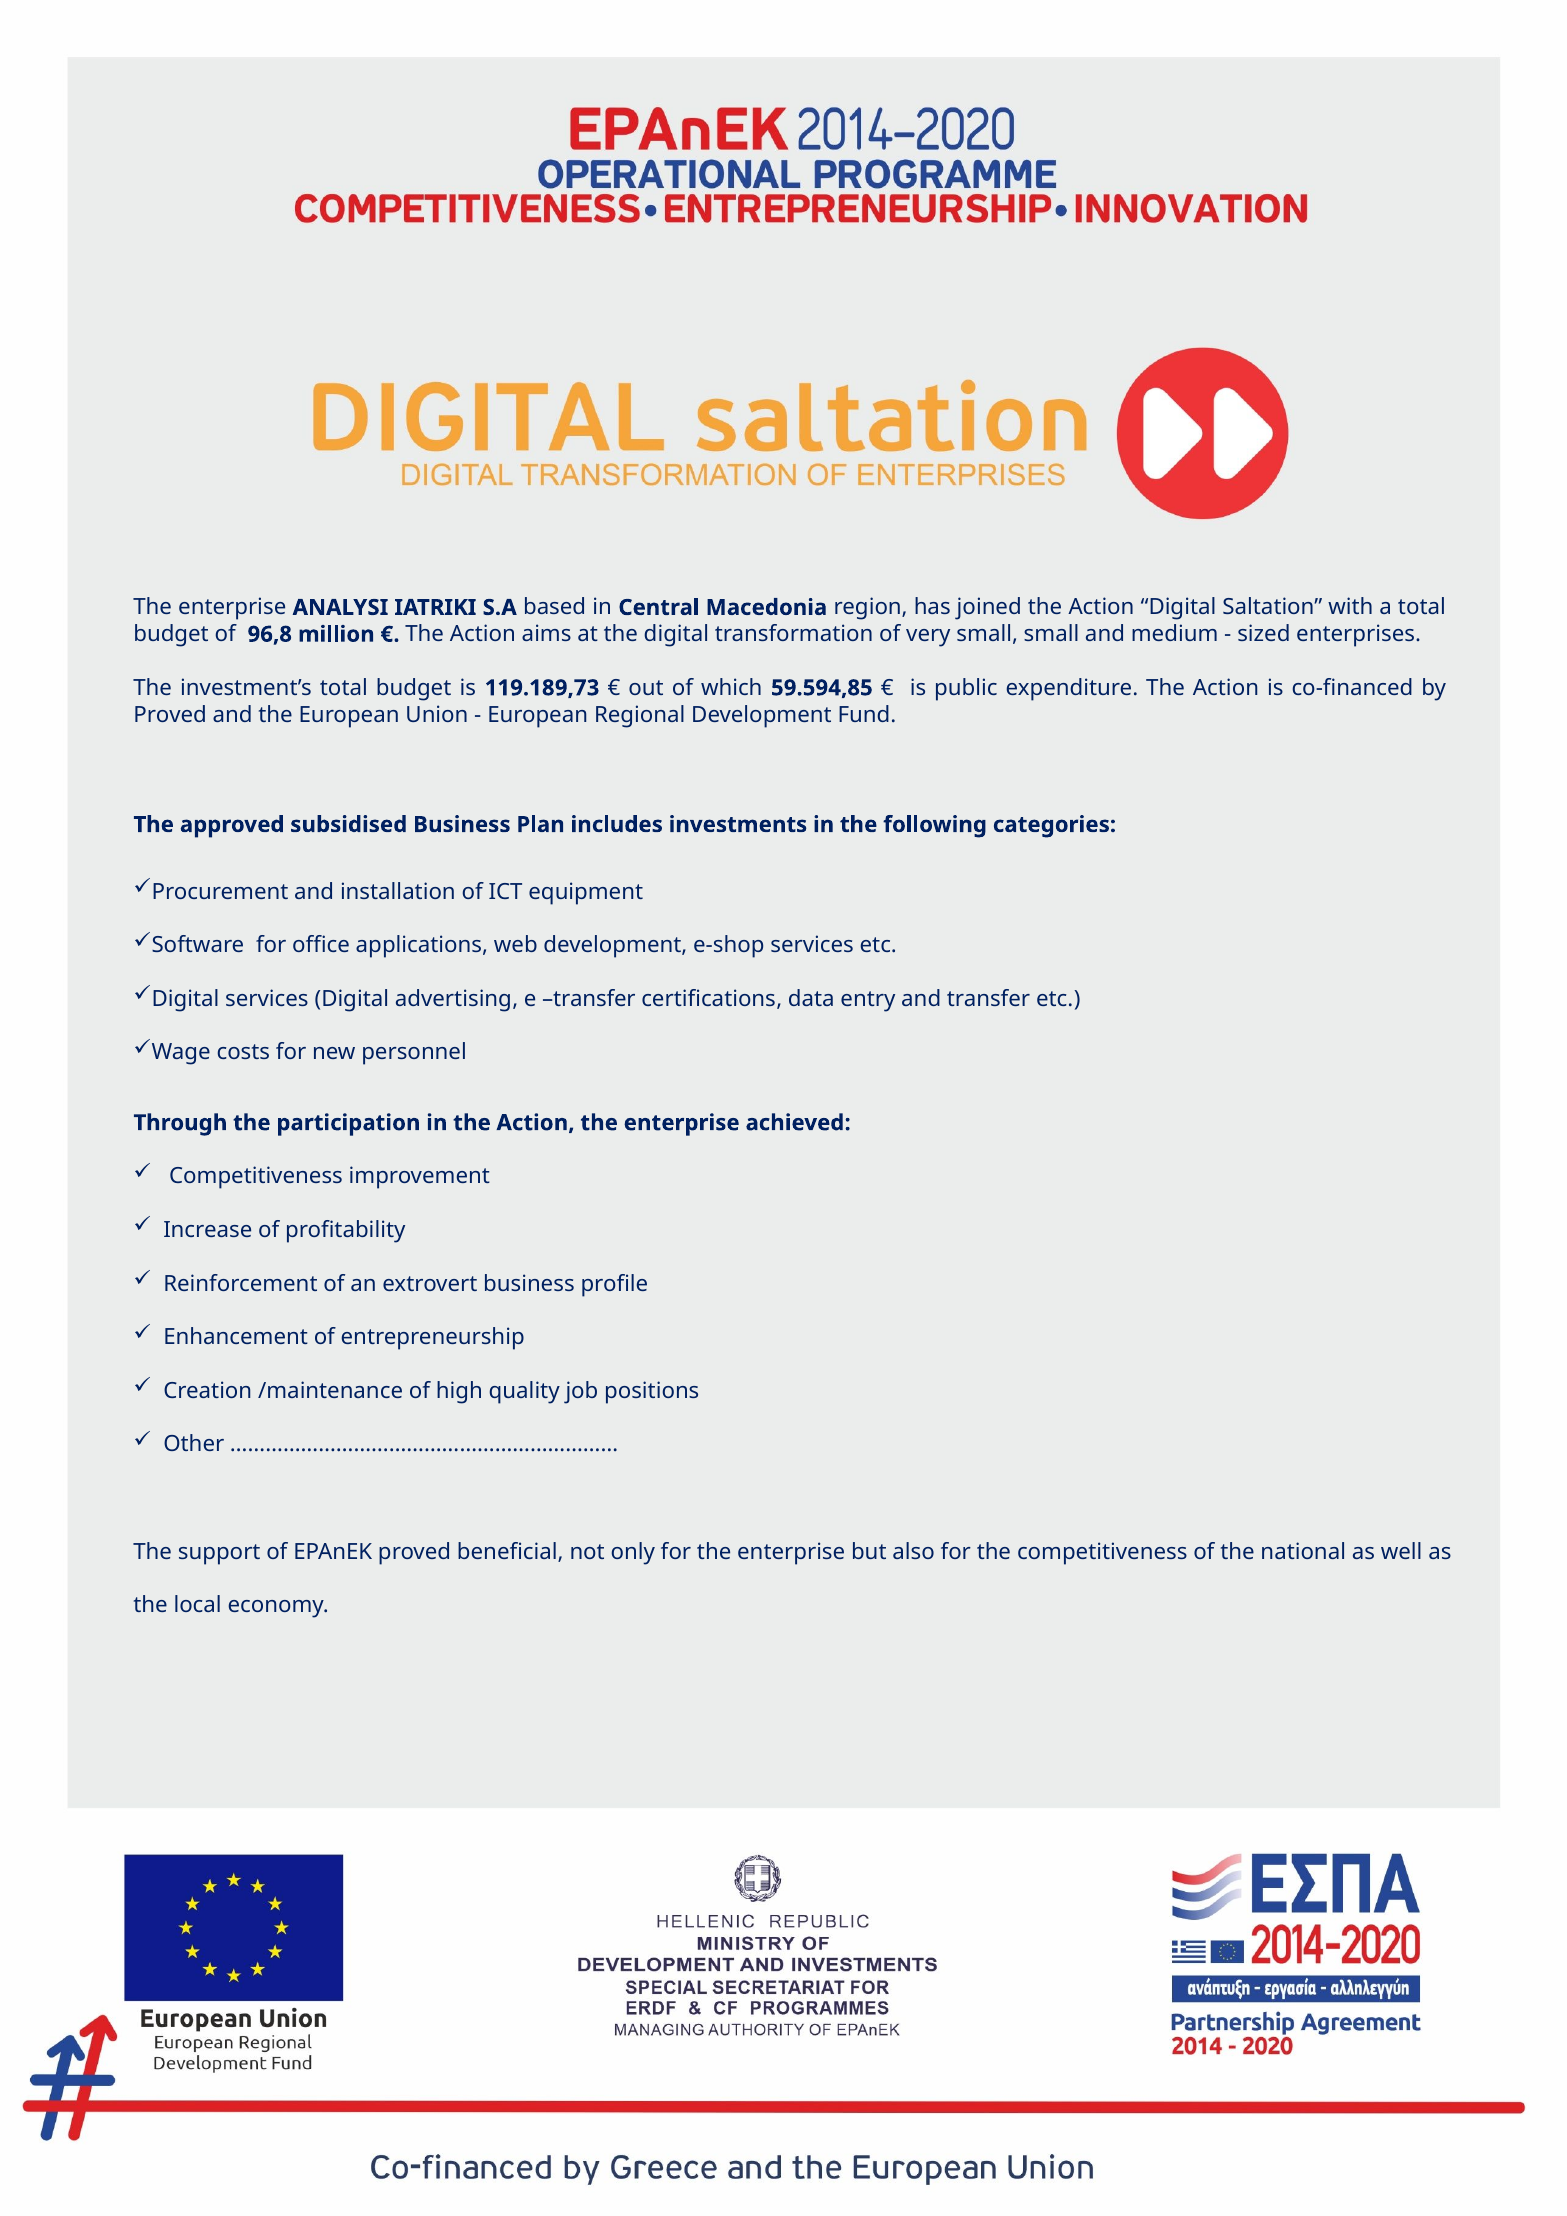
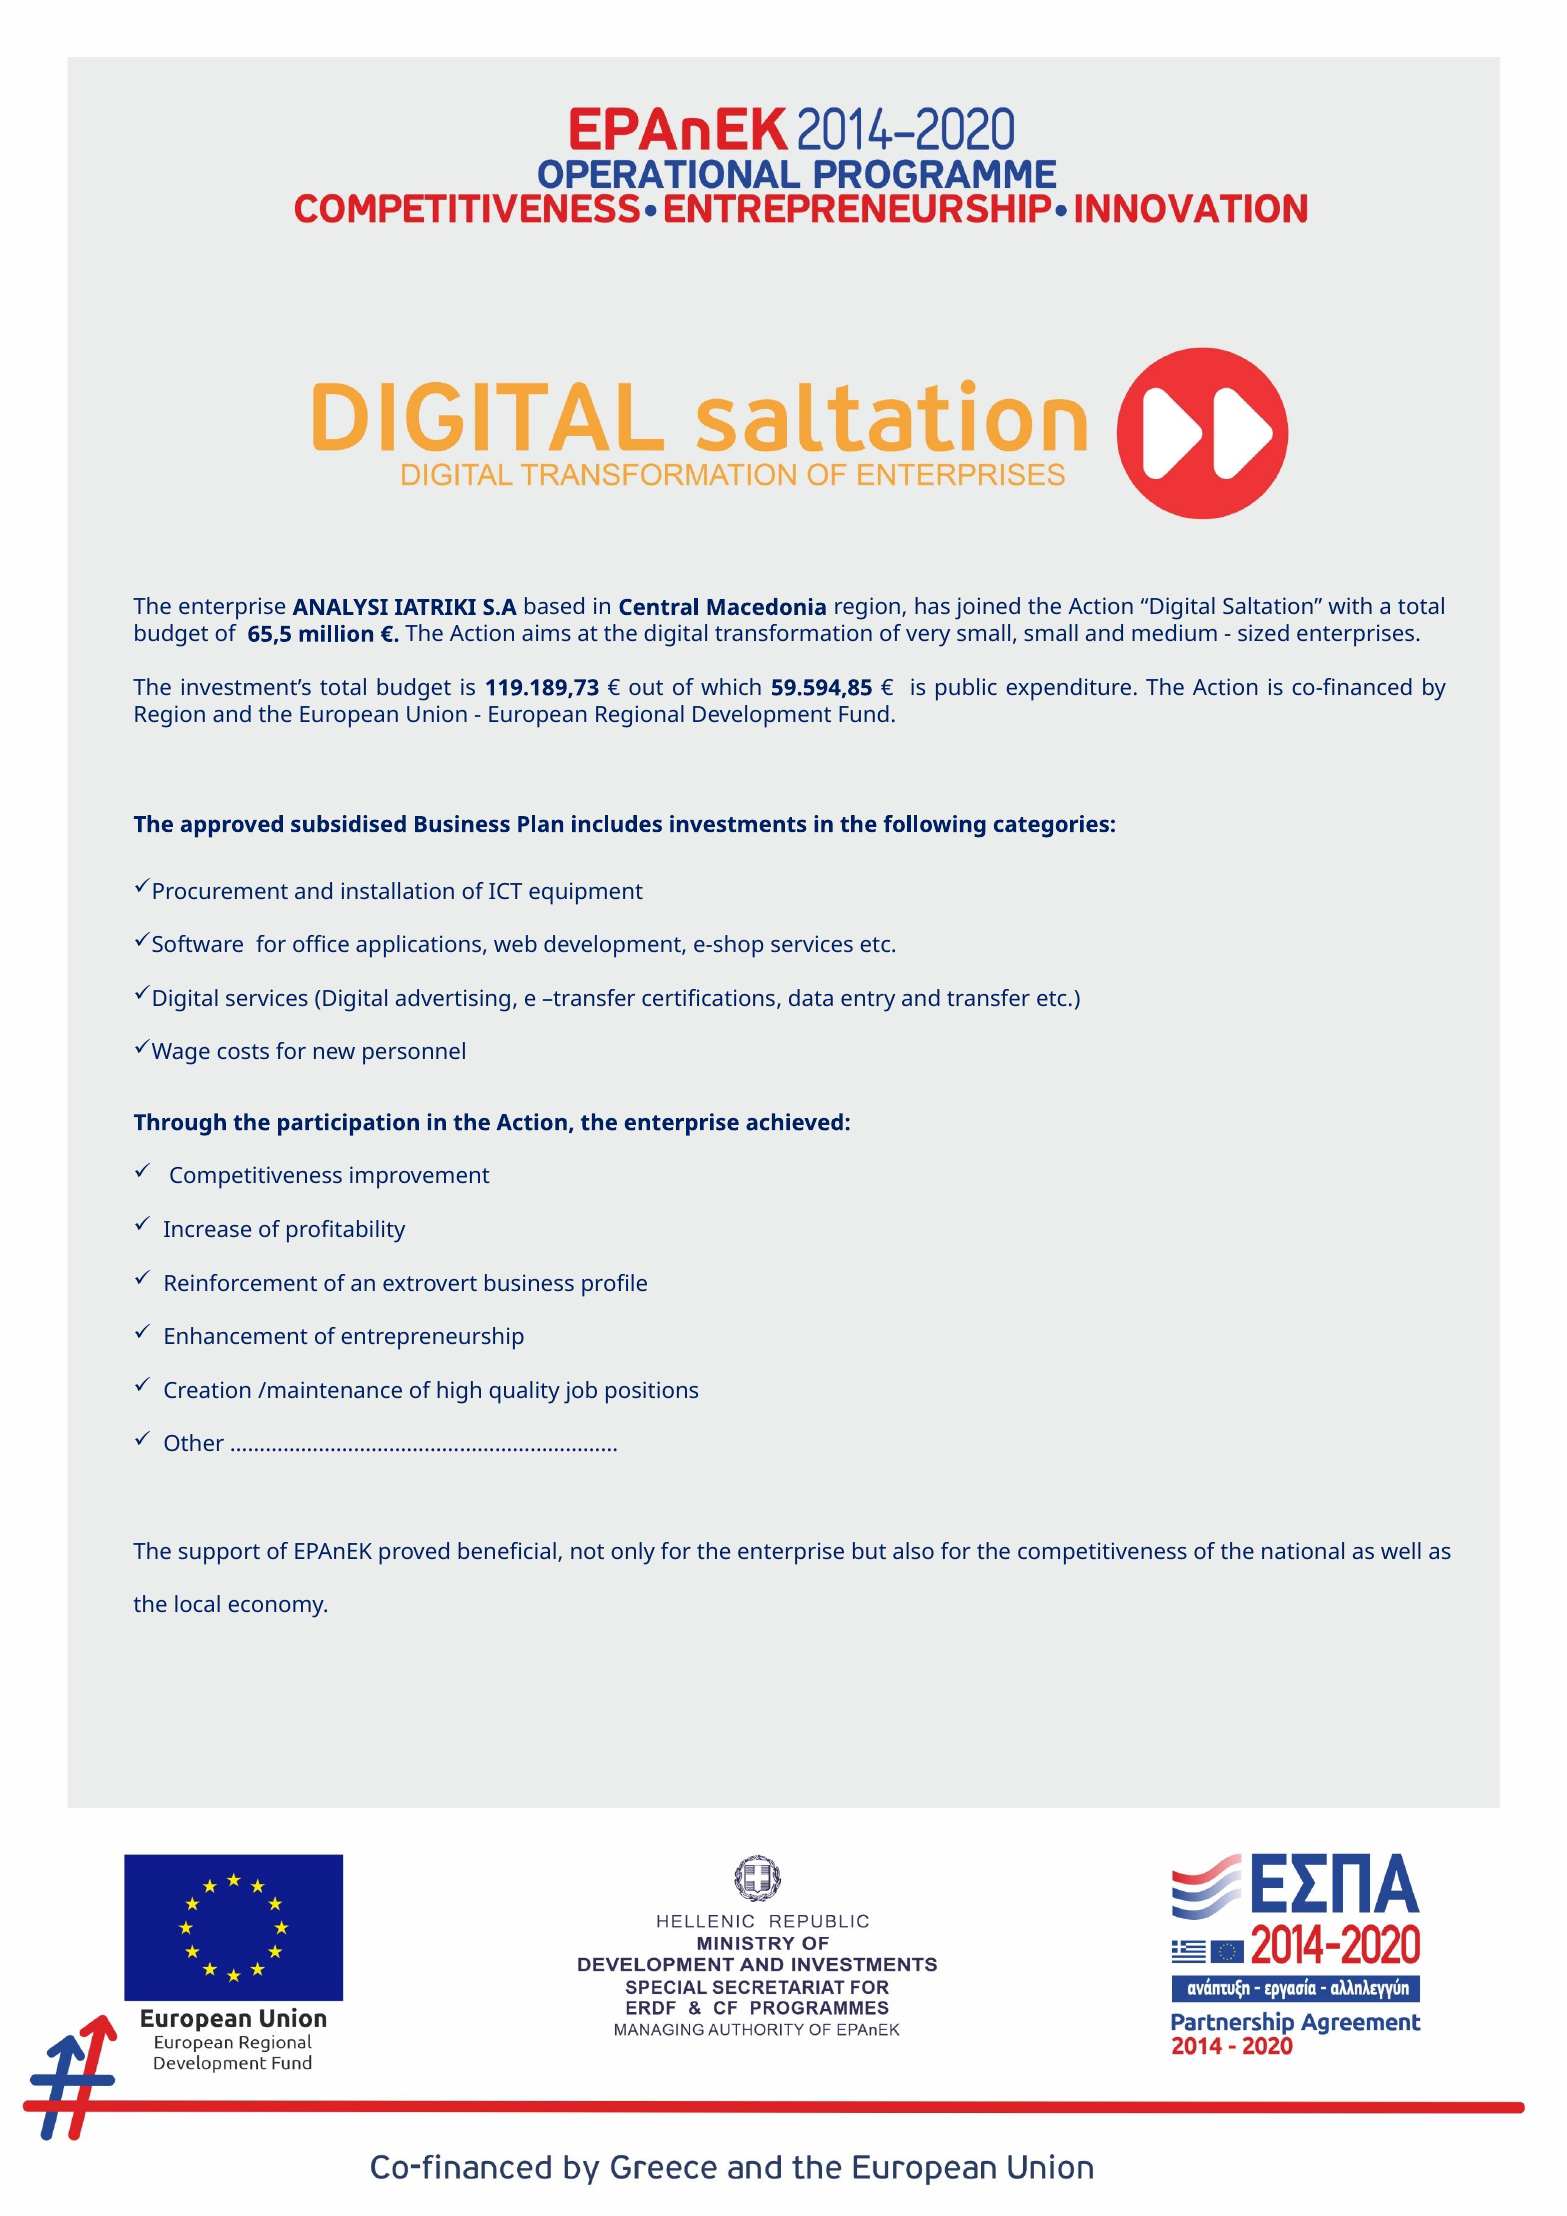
96,8: 96,8 -> 65,5
Proved at (170, 715): Proved -> Region
